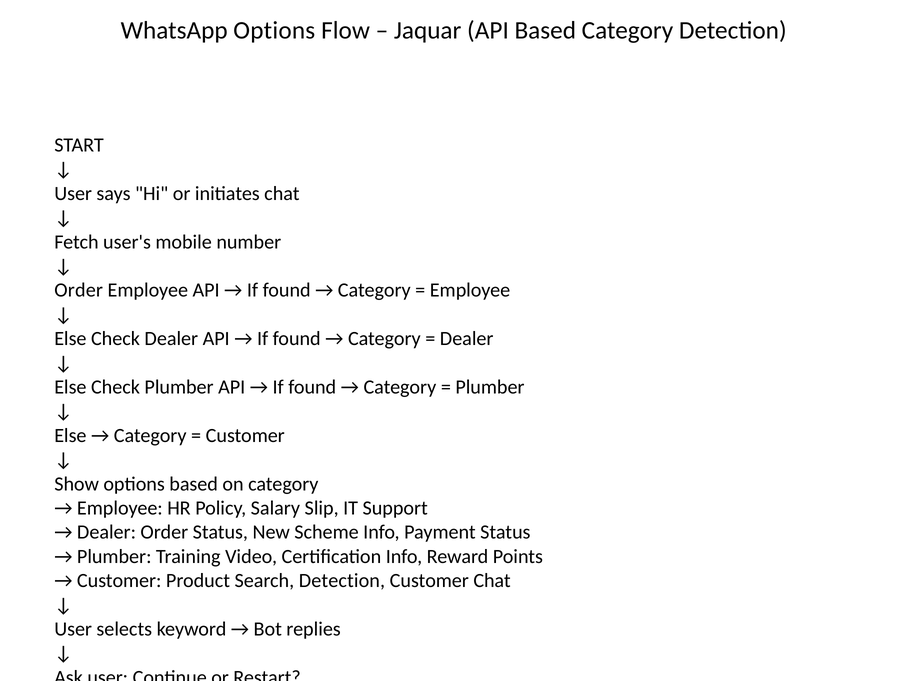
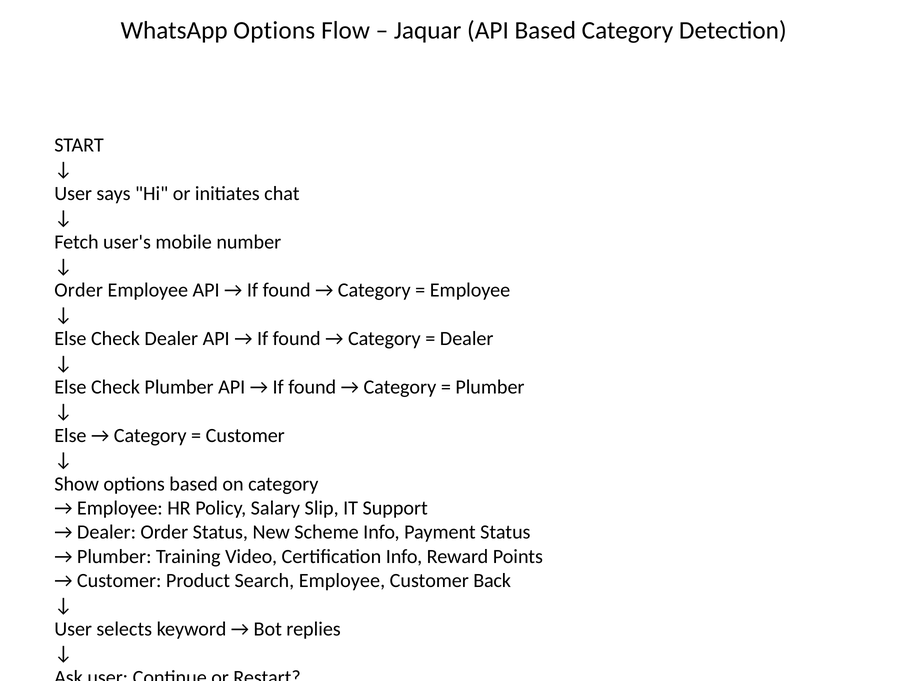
Search Detection: Detection -> Employee
Customer Chat: Chat -> Back
